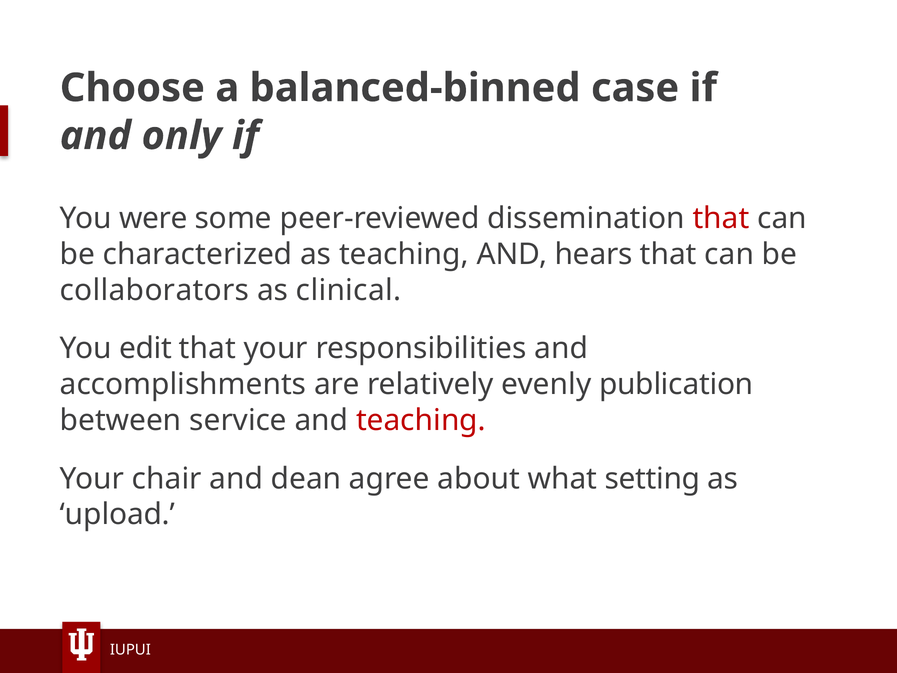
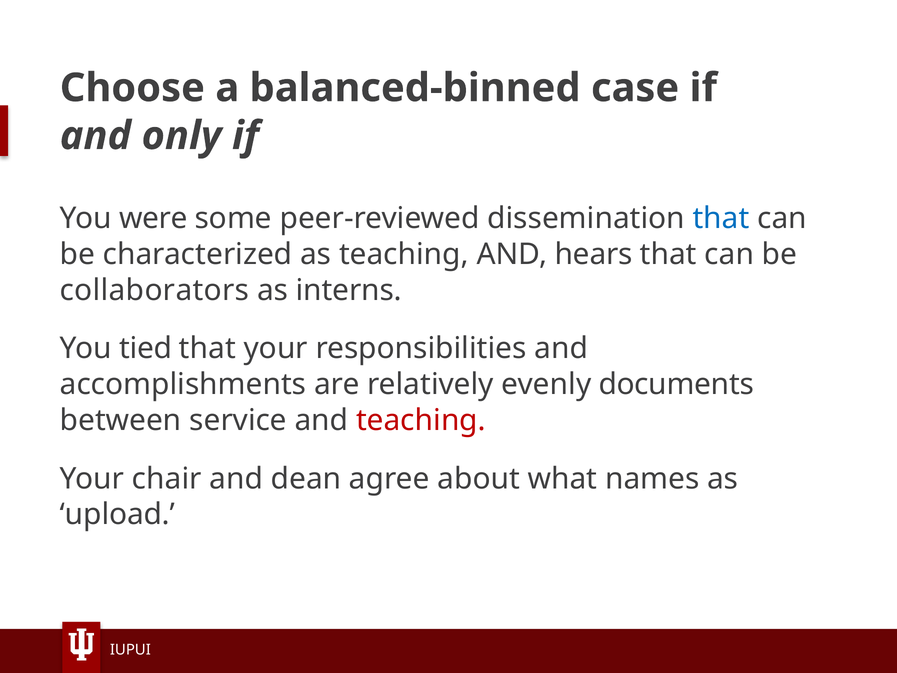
that at (721, 218) colour: red -> blue
clinical: clinical -> interns
edit: edit -> tied
publication: publication -> documents
setting: setting -> names
